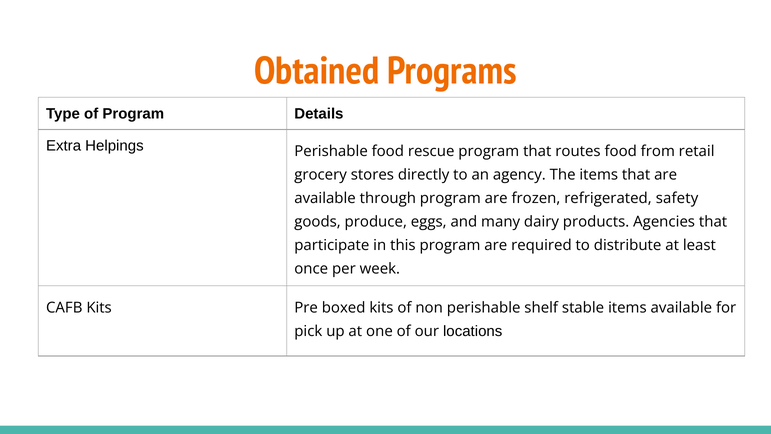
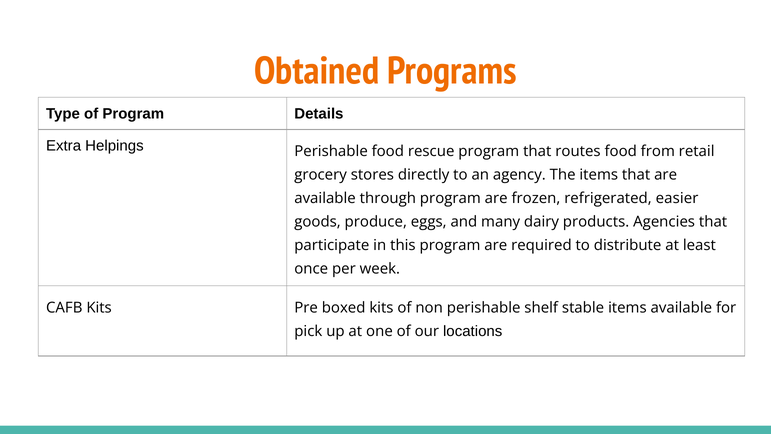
safety: safety -> easier
